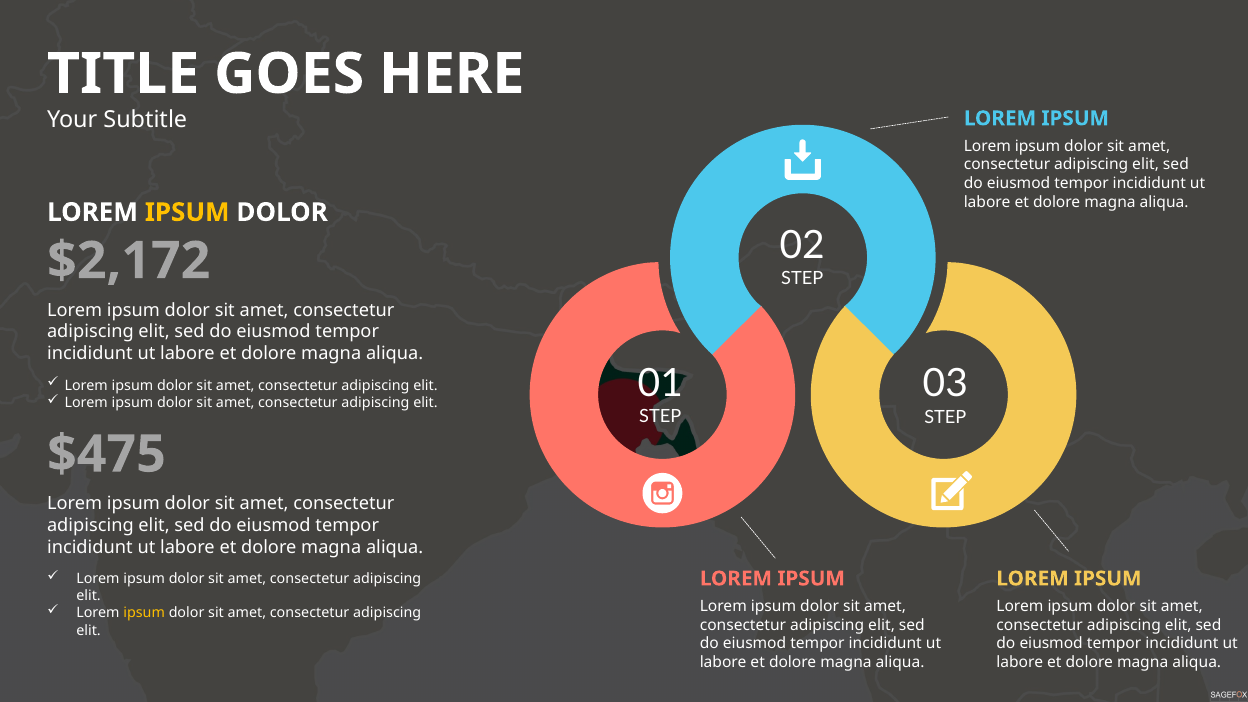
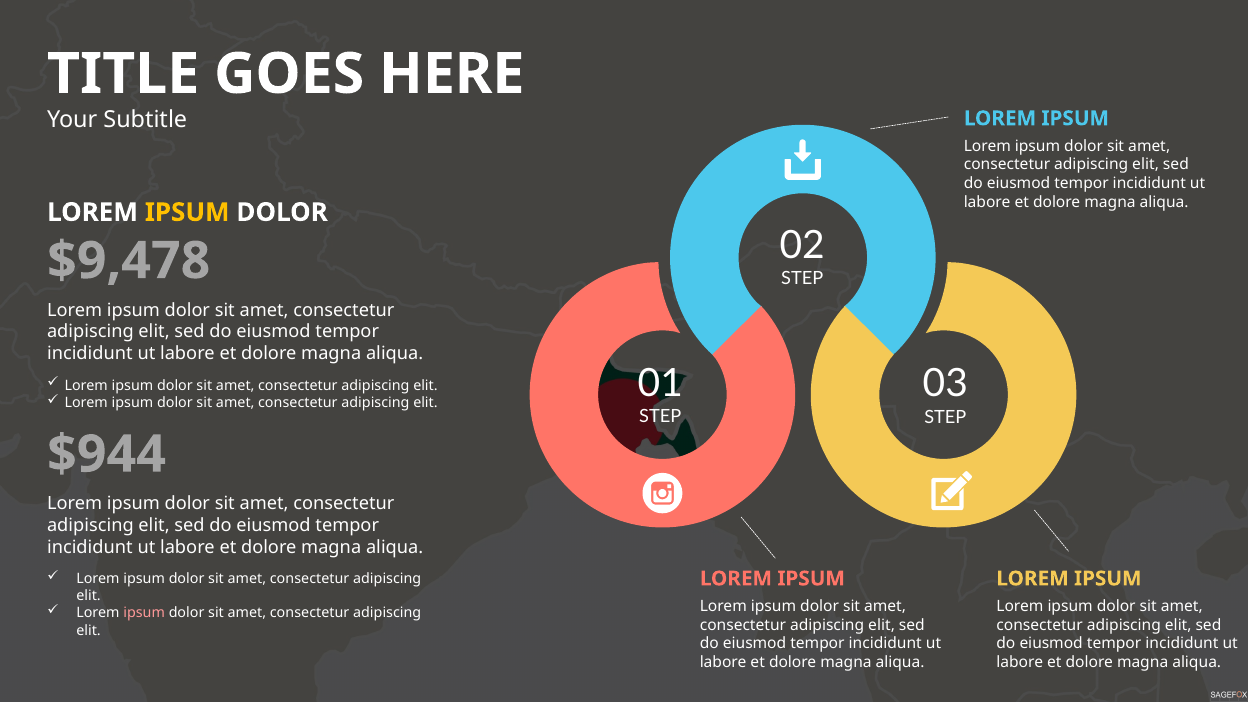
$2,172: $2,172 -> $9,478
$475: $475 -> $944
ipsum at (144, 613) colour: yellow -> pink
